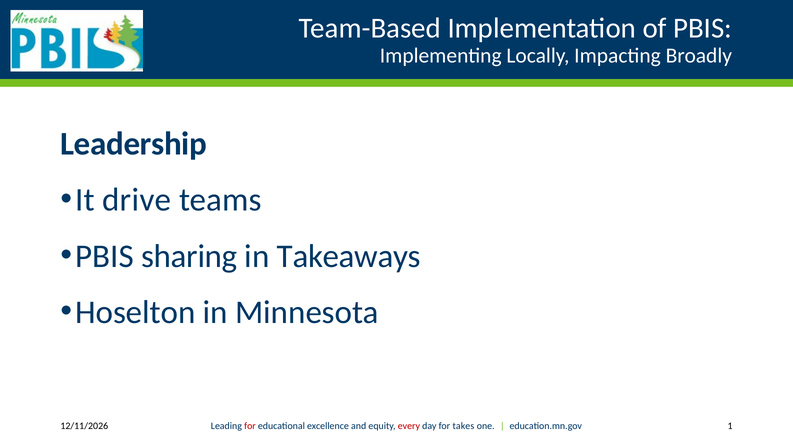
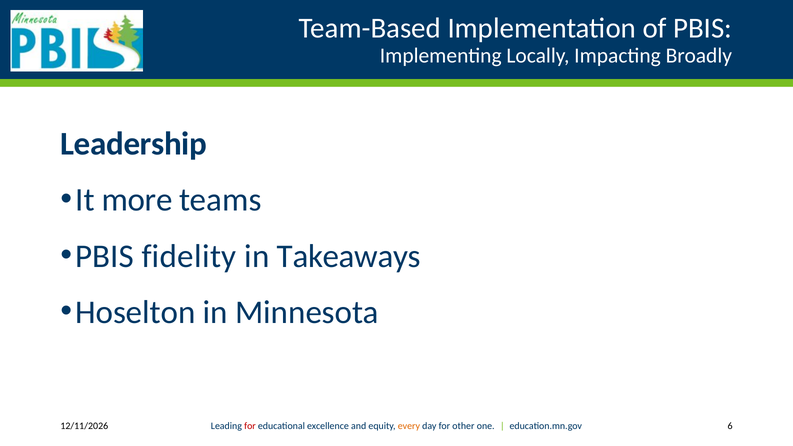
drive: drive -> more
sharing: sharing -> fidelity
1: 1 -> 6
every colour: red -> orange
takes: takes -> other
